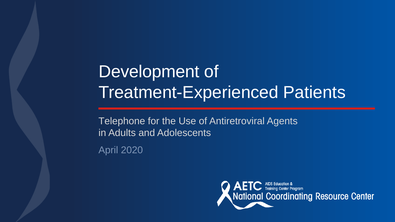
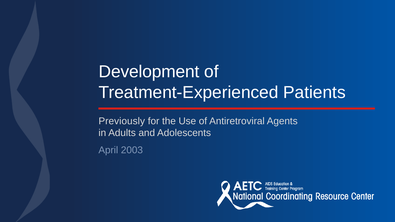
Telephone: Telephone -> Previously
2020: 2020 -> 2003
